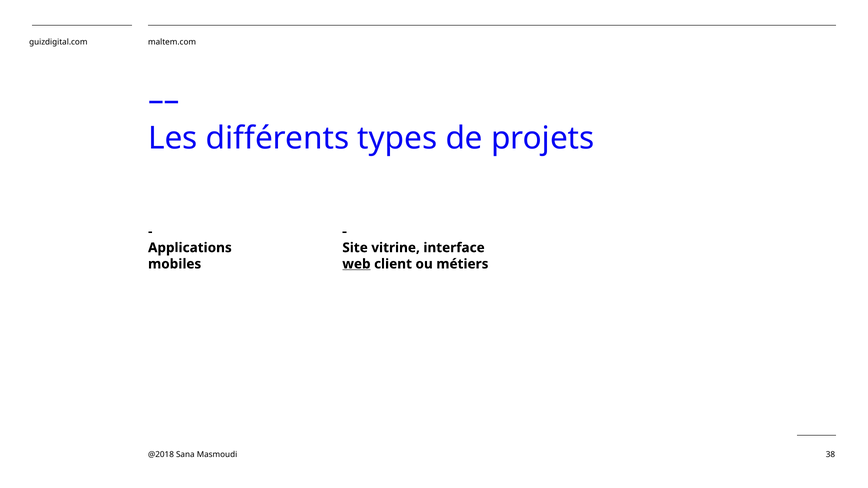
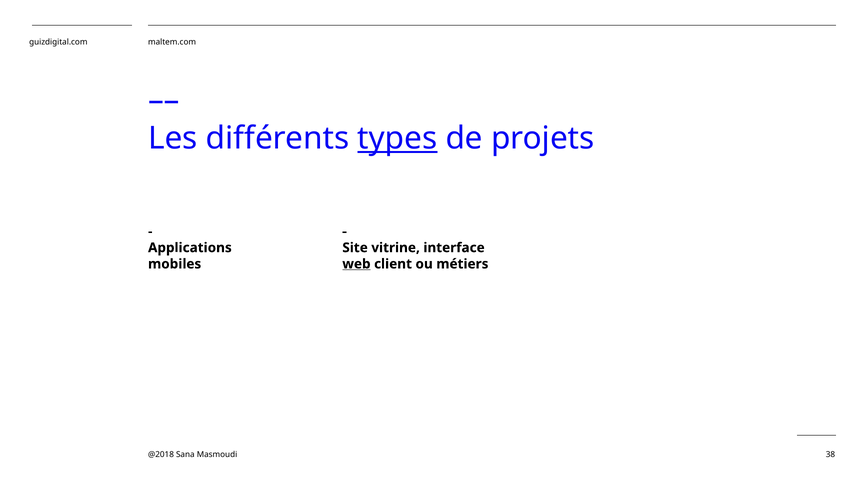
types underline: none -> present
